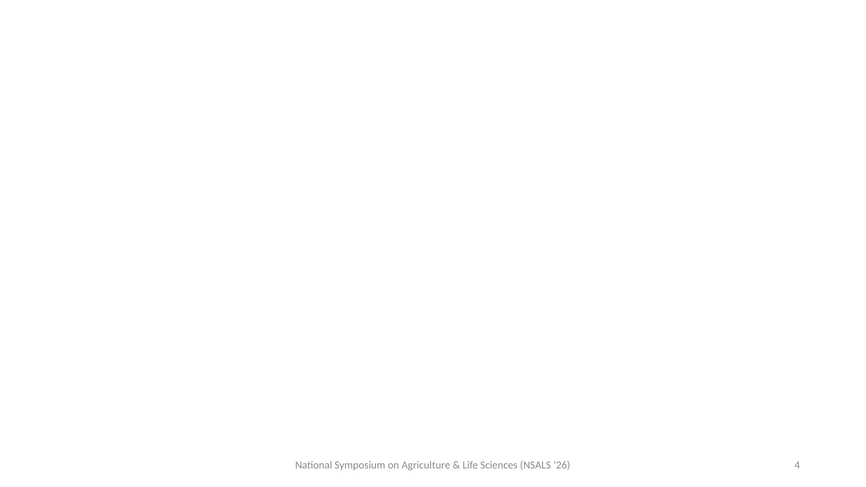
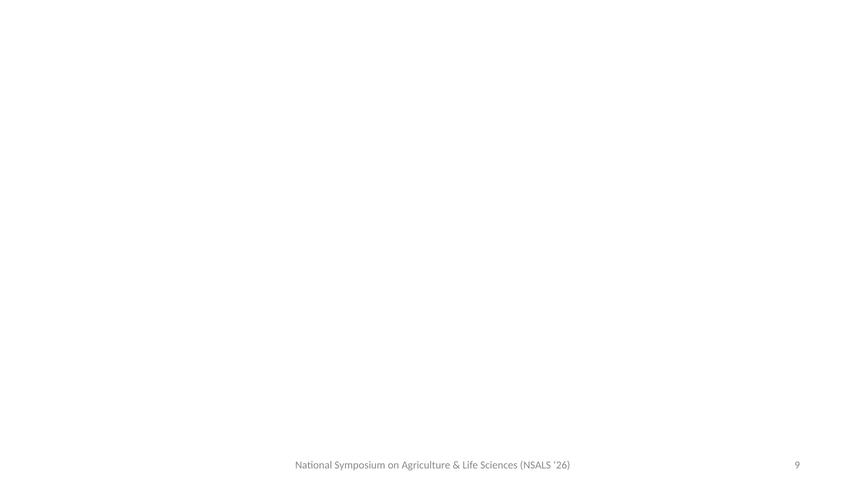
4: 4 -> 9
